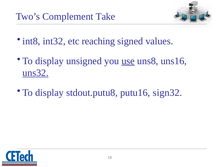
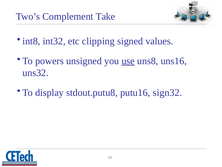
reaching: reaching -> clipping
display at (49, 61): display -> powers
uns32 underline: present -> none
